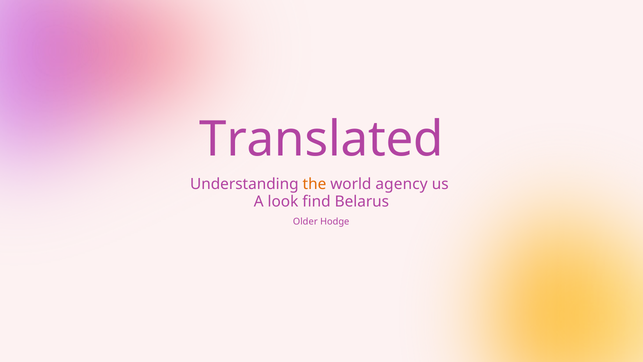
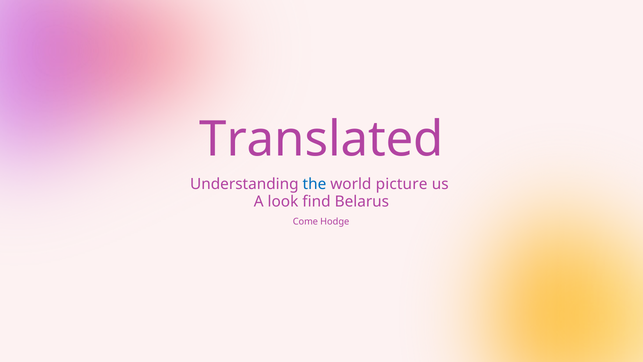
the colour: orange -> blue
agency: agency -> picture
Older: Older -> Come
